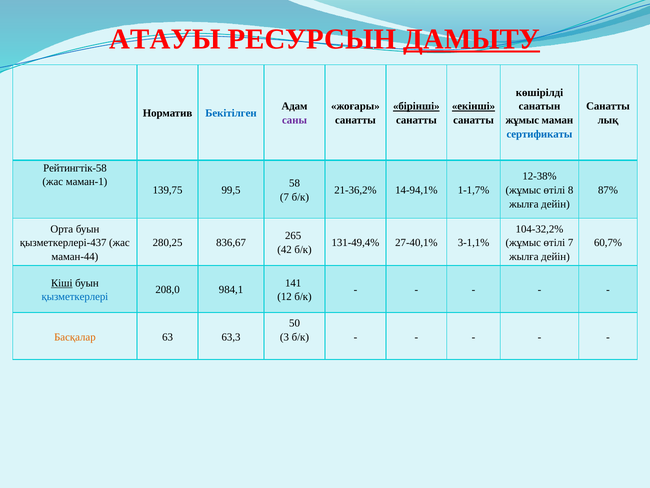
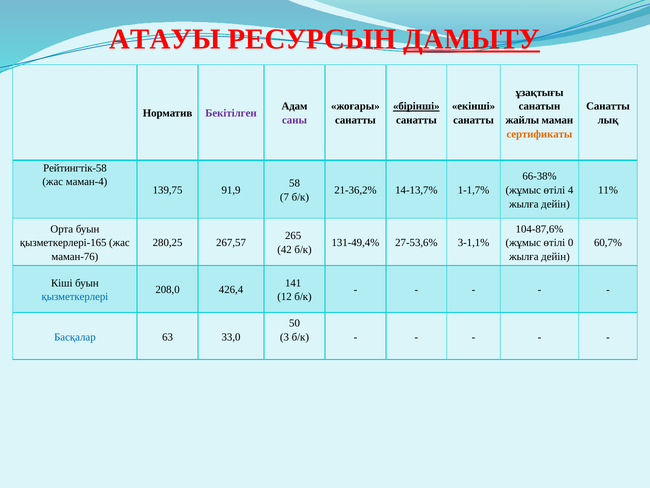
көшірілді: көшірілді -> ұзақтығы
екінші underline: present -> none
Бекітілген colour: blue -> purple
жұмыс at (522, 120): жұмыс -> жайлы
сертификаты colour: blue -> orange
12-38%: 12-38% -> 66-38%
маман-1: маман-1 -> маман-4
99,5: 99,5 -> 91,9
14-94,1%: 14-94,1% -> 14-13,7%
8: 8 -> 4
87%: 87% -> 11%
104-32,2%: 104-32,2% -> 104-87,6%
қызметкерлері-437: қызметкерлері-437 -> қызметкерлері-165
836,67: 836,67 -> 267,57
27-40,1%: 27-40,1% -> 27-53,6%
өтілі 7: 7 -> 0
маман-44: маман-44 -> маман-76
Кіші underline: present -> none
984,1: 984,1 -> 426,4
Басқалар colour: orange -> blue
63,3: 63,3 -> 33,0
